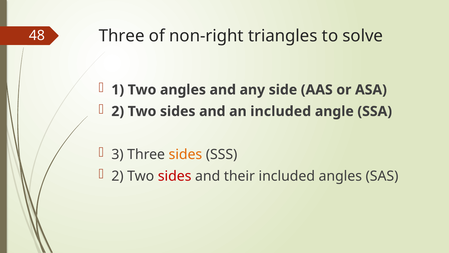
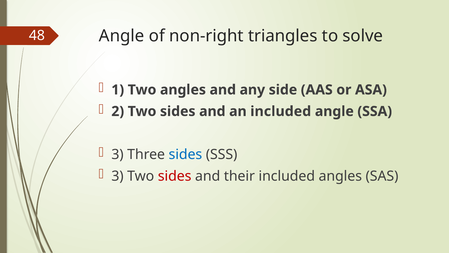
48 Three: Three -> Angle
sides at (185, 154) colour: orange -> blue
2 at (117, 176): 2 -> 3
